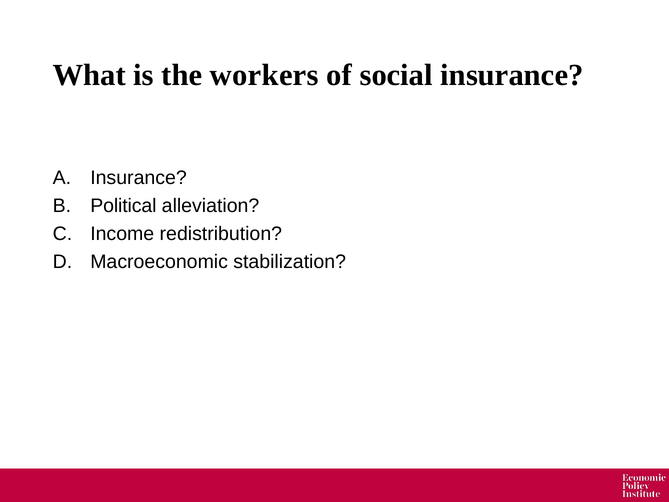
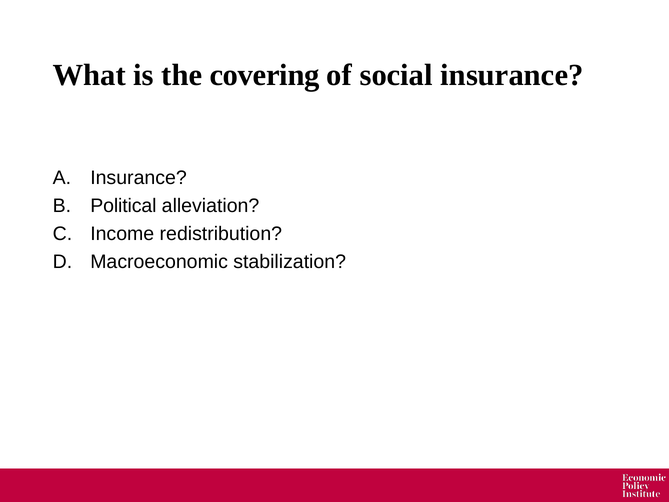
workers: workers -> covering
